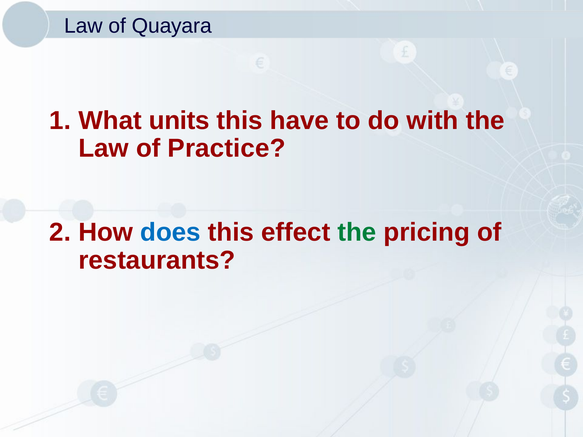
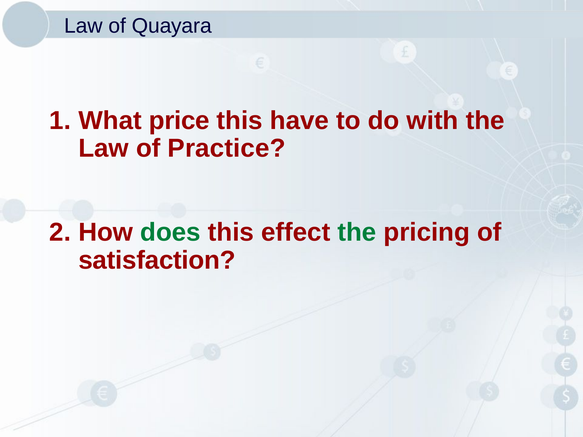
units: units -> price
does colour: blue -> green
restaurants: restaurants -> satisfaction
